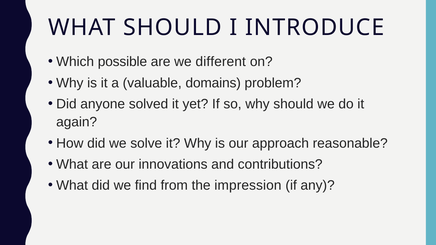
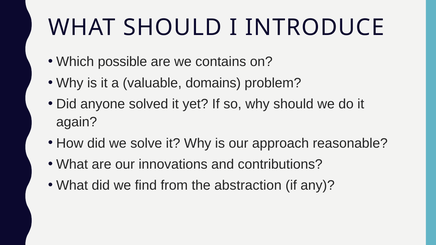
different: different -> contains
impression: impression -> abstraction
